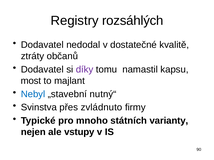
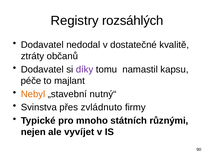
most: most -> péče
Nebyl colour: blue -> orange
varianty: varianty -> různými
vstupy: vstupy -> vyvíjet
